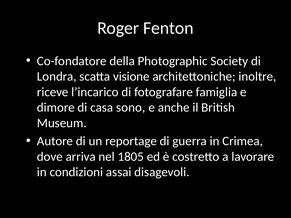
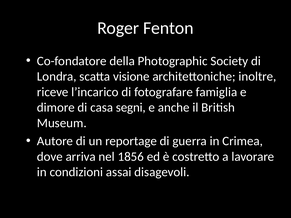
sono: sono -> segni
1805: 1805 -> 1856
